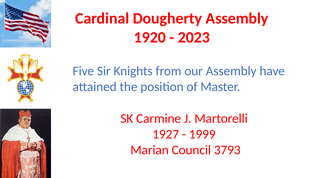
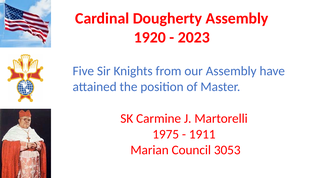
1927: 1927 -> 1975
1999: 1999 -> 1911
3793: 3793 -> 3053
